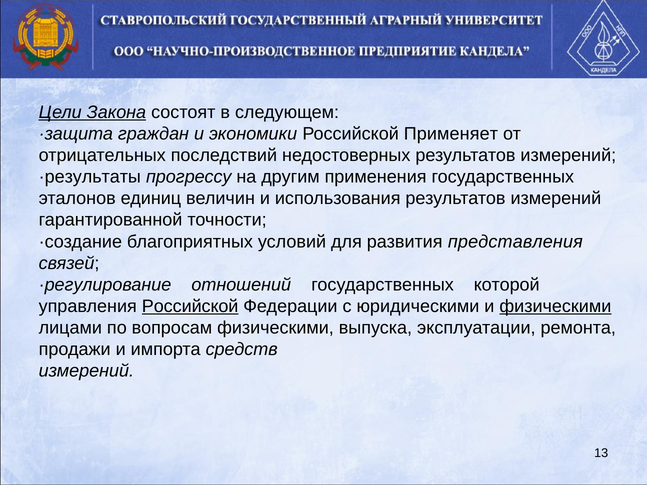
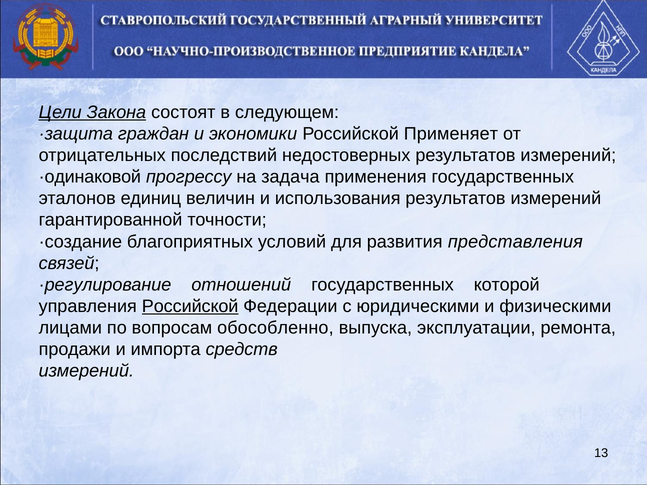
·результаты: ·результаты -> ·одинаковой
другим: другим -> задача
физическими at (555, 306) underline: present -> none
вопросам физическими: физическими -> обособленно
